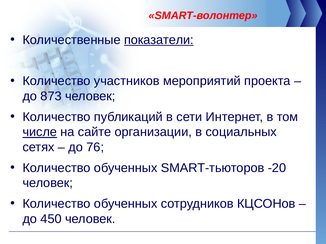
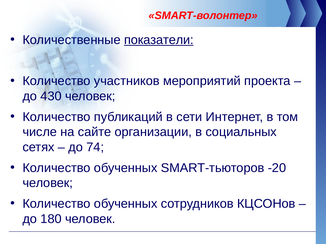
873: 873 -> 430
числе underline: present -> none
76: 76 -> 74
450: 450 -> 180
